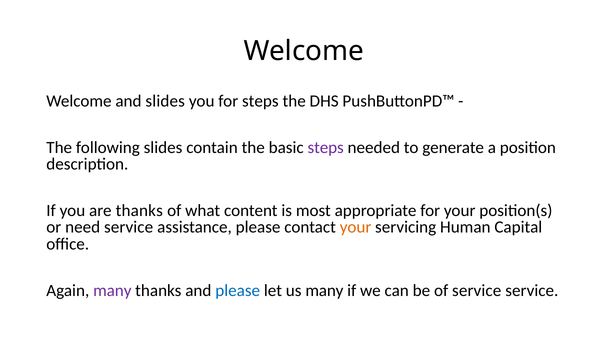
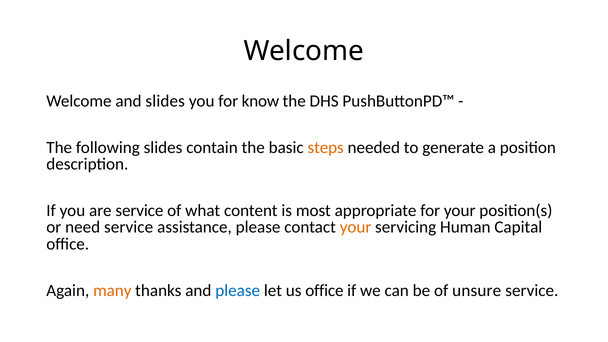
for steps: steps -> know
steps at (326, 147) colour: purple -> orange
are thanks: thanks -> service
many at (112, 290) colour: purple -> orange
us many: many -> office
of service: service -> unsure
